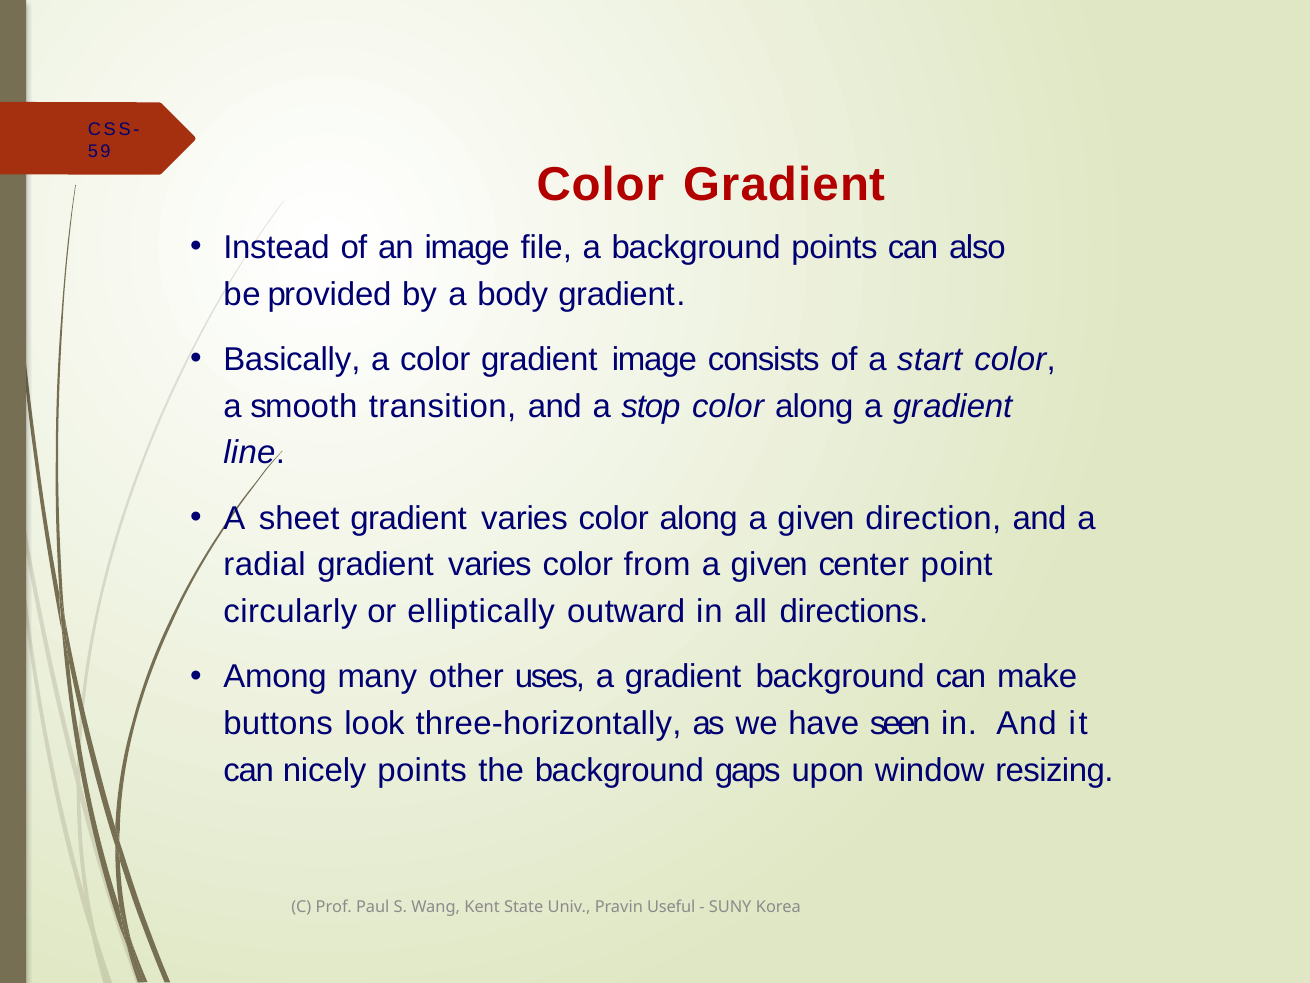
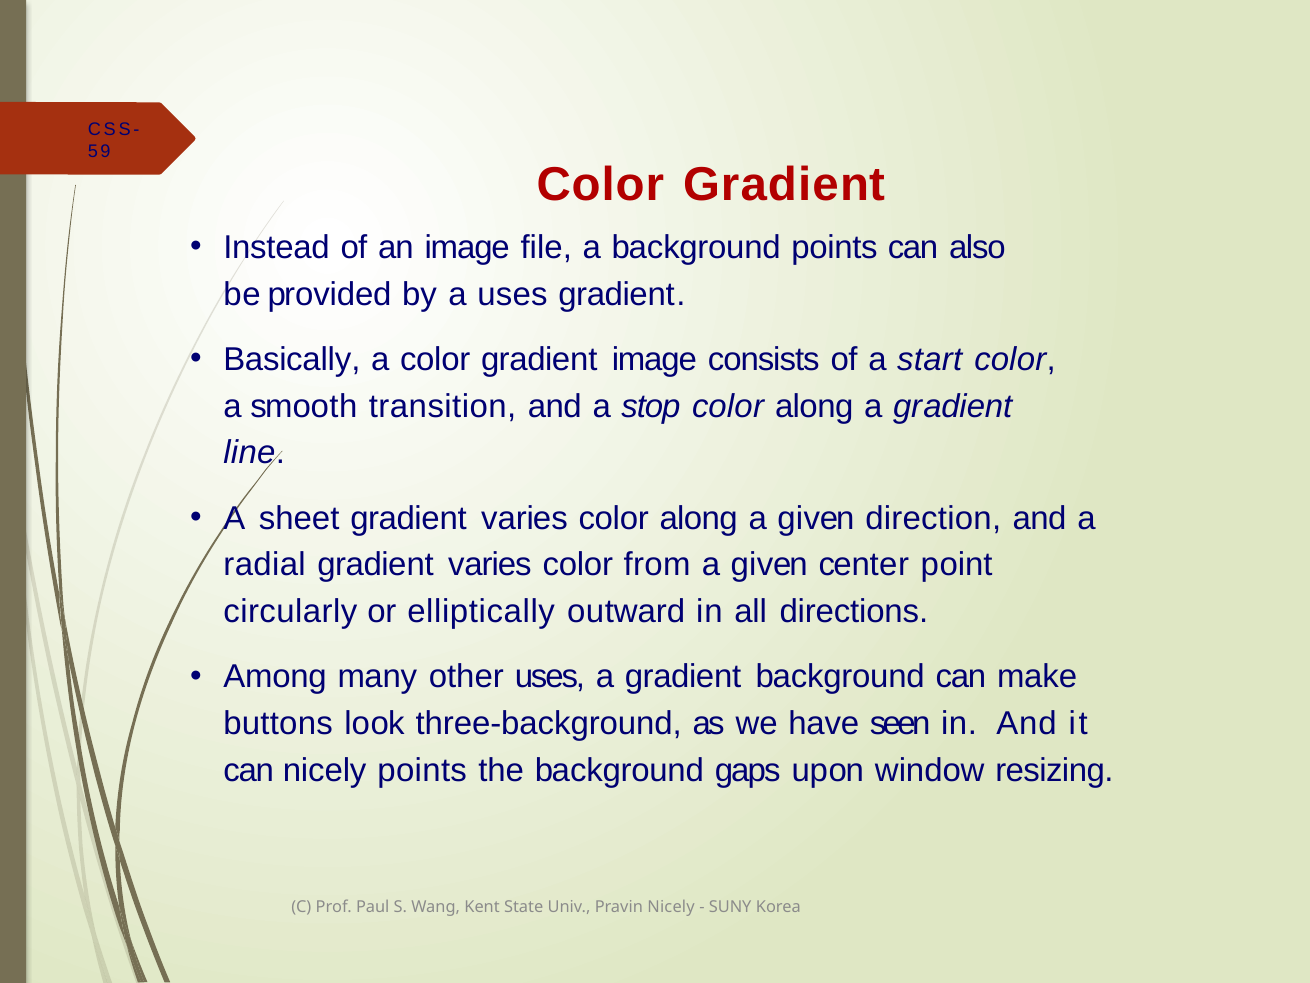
a body: body -> uses
three-horizontally: three-horizontally -> three-background
Pravin Useful: Useful -> Nicely
